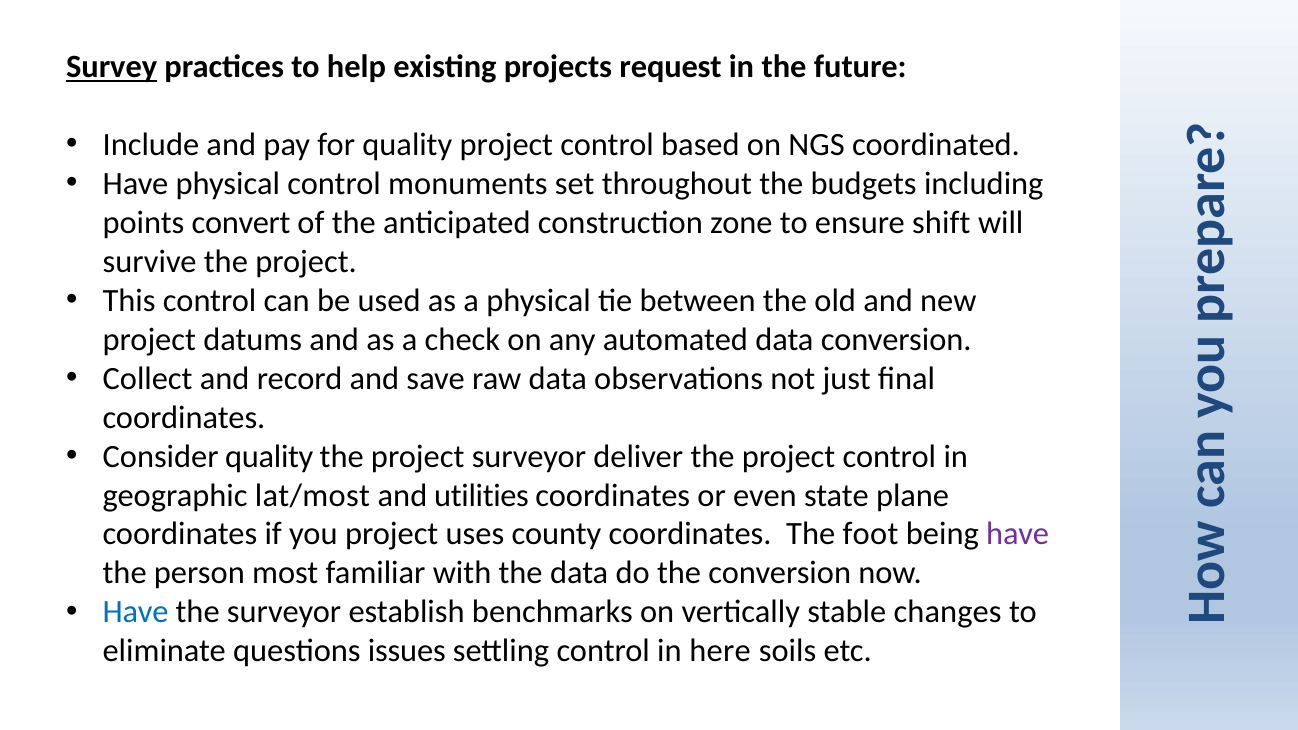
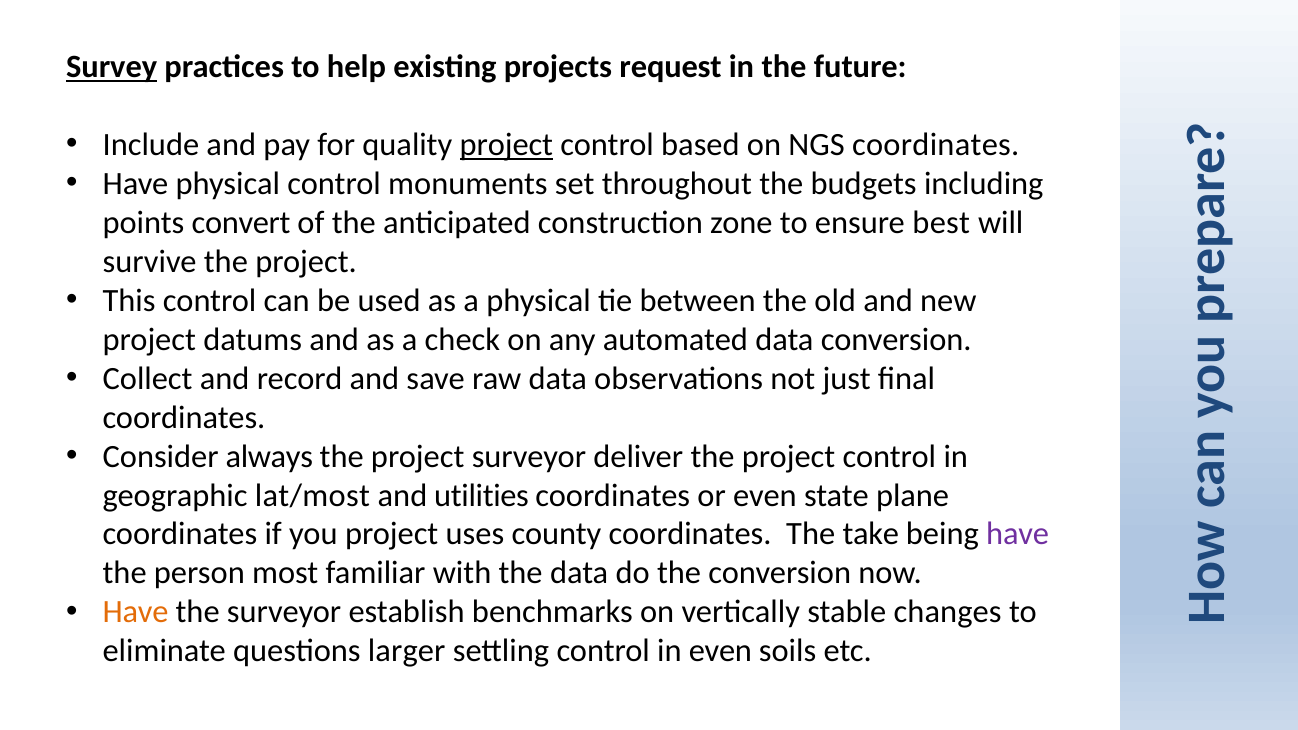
project at (506, 145) underline: none -> present
NGS coordinated: coordinated -> coordinates
shift: shift -> best
Consider quality: quality -> always
foot: foot -> take
Have at (136, 612) colour: blue -> orange
issues: issues -> larger
in here: here -> even
